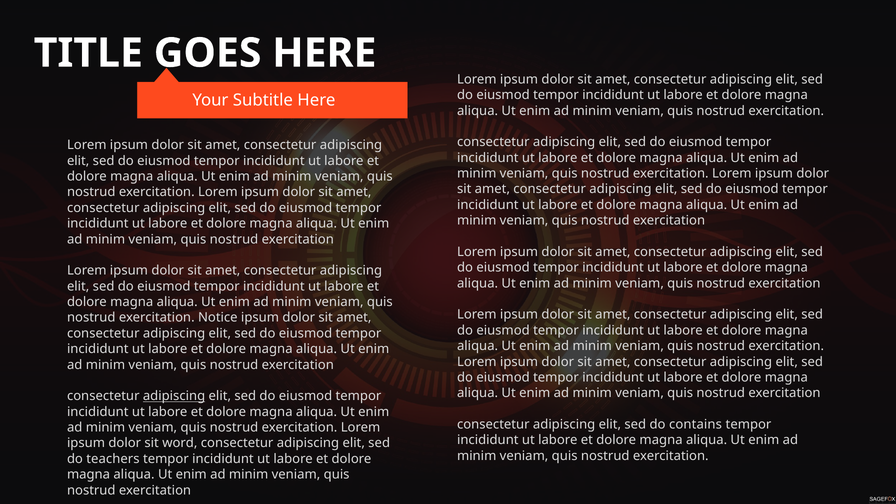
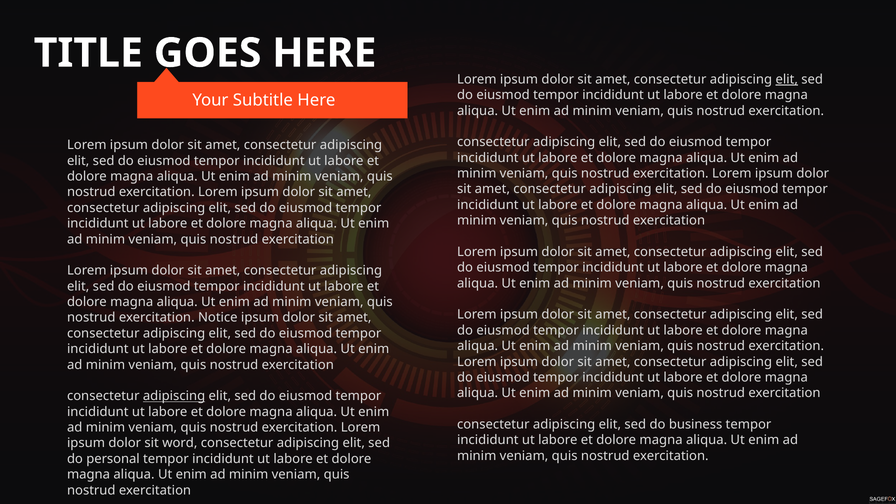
elit at (787, 79) underline: none -> present
contains: contains -> business
teachers: teachers -> personal
